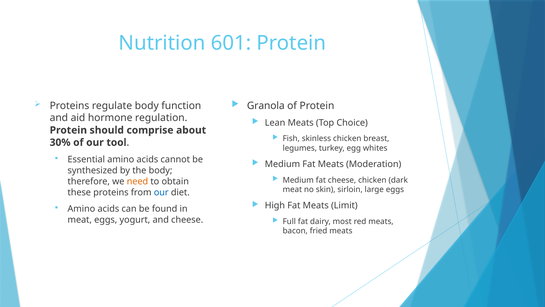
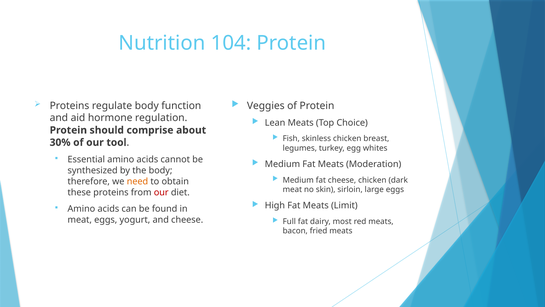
601: 601 -> 104
Granola: Granola -> Veggies
our at (161, 192) colour: blue -> red
